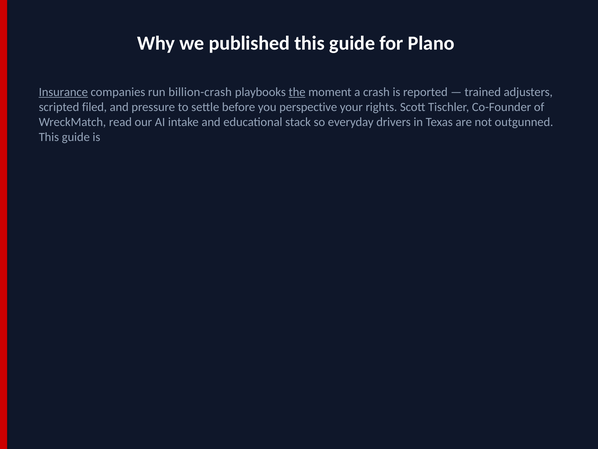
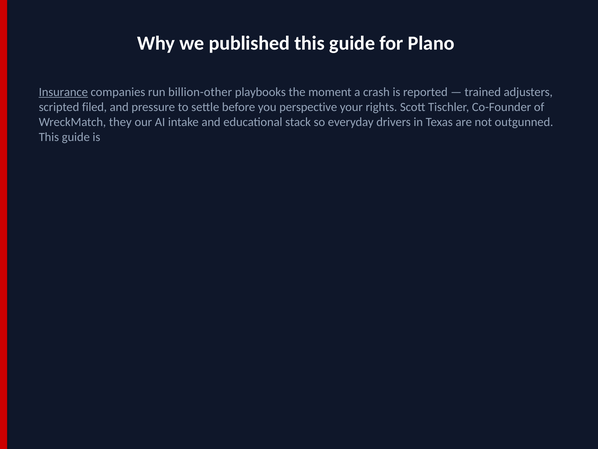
billion-crash: billion-crash -> billion-other
the underline: present -> none
read: read -> they
